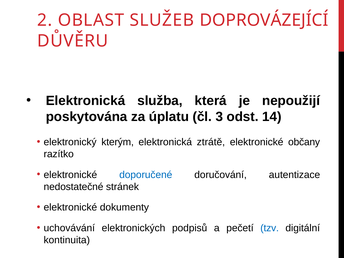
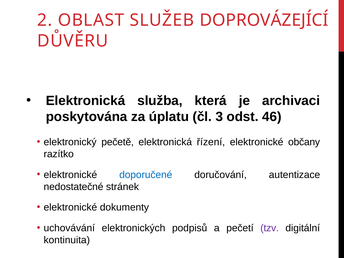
nepoužijí: nepoužijí -> archivaci
14: 14 -> 46
kterým: kterým -> pečetě
ztrátě: ztrátě -> řízení
tzv colour: blue -> purple
